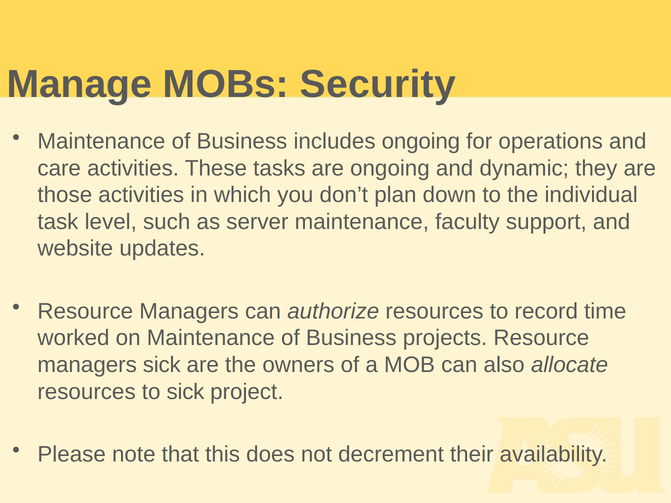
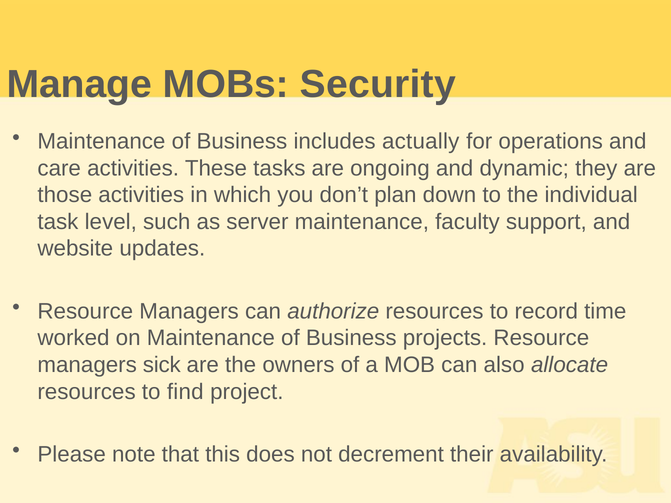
includes ongoing: ongoing -> actually
to sick: sick -> find
